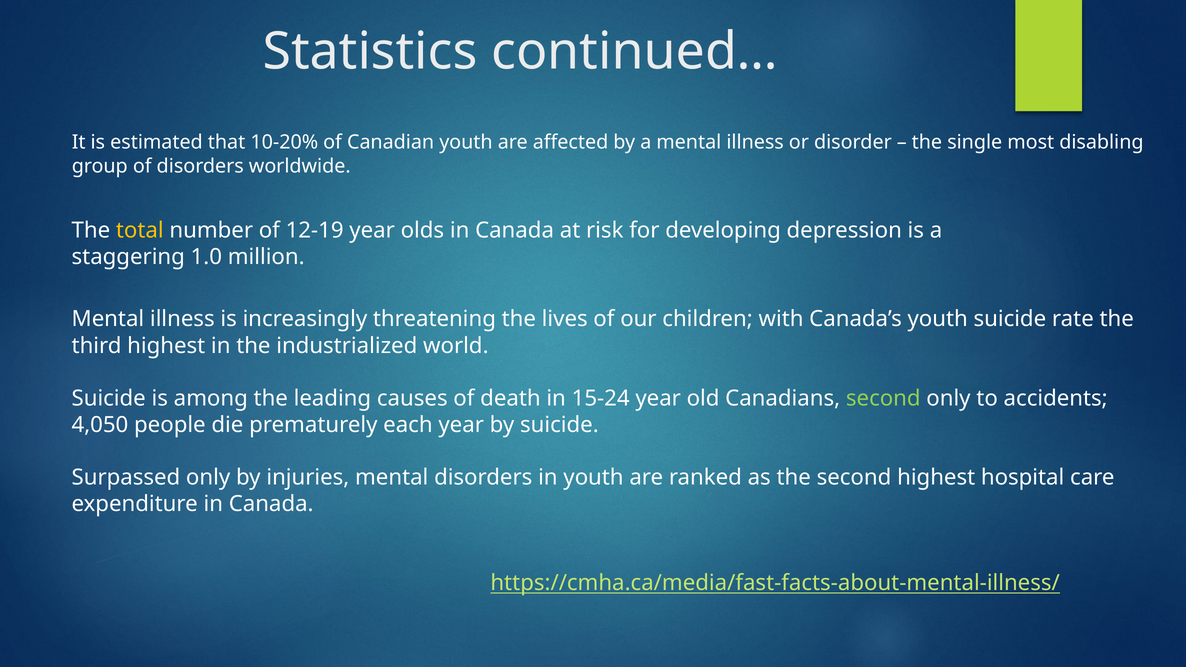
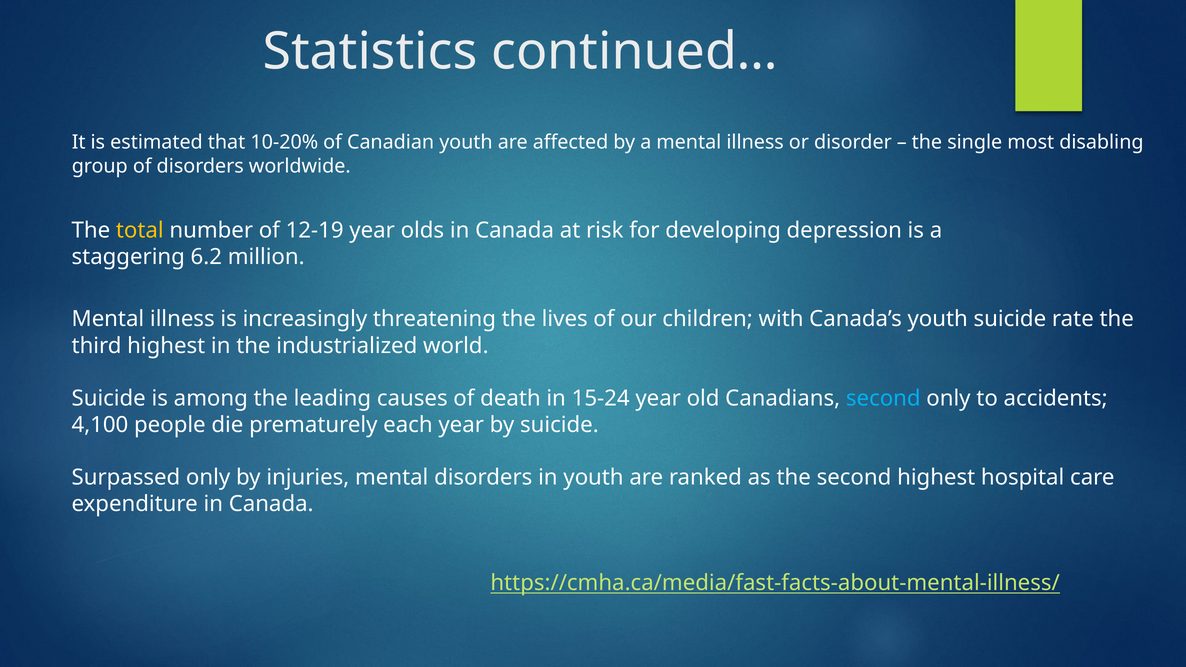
1.0: 1.0 -> 6.2
second at (883, 398) colour: light green -> light blue
4,050: 4,050 -> 4,100
